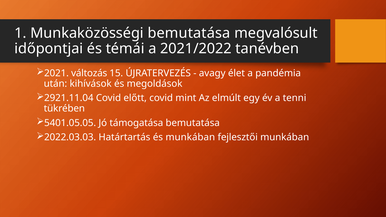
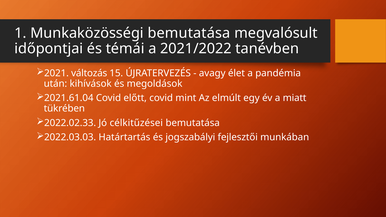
2921.11.04: 2921.11.04 -> 2021.61.04
tenni: tenni -> miatt
5401.05.05: 5401.05.05 -> 2022.02.33
támogatása: támogatása -> célkitűzései
és munkában: munkában -> jogszabályi
